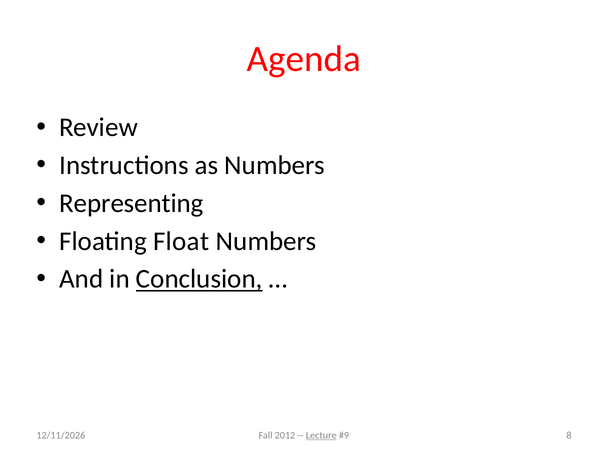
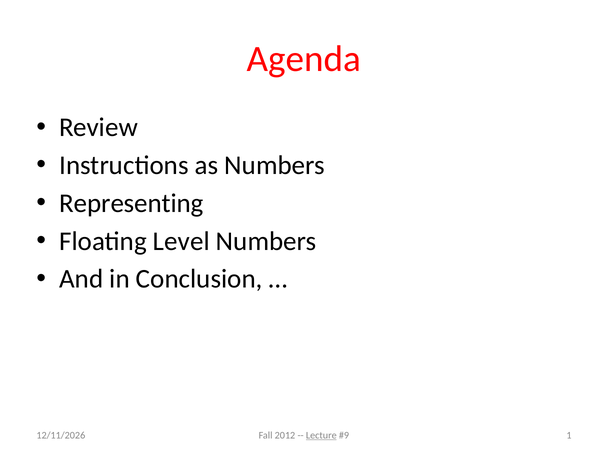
Float: Float -> Level
Conclusion underline: present -> none
8: 8 -> 1
